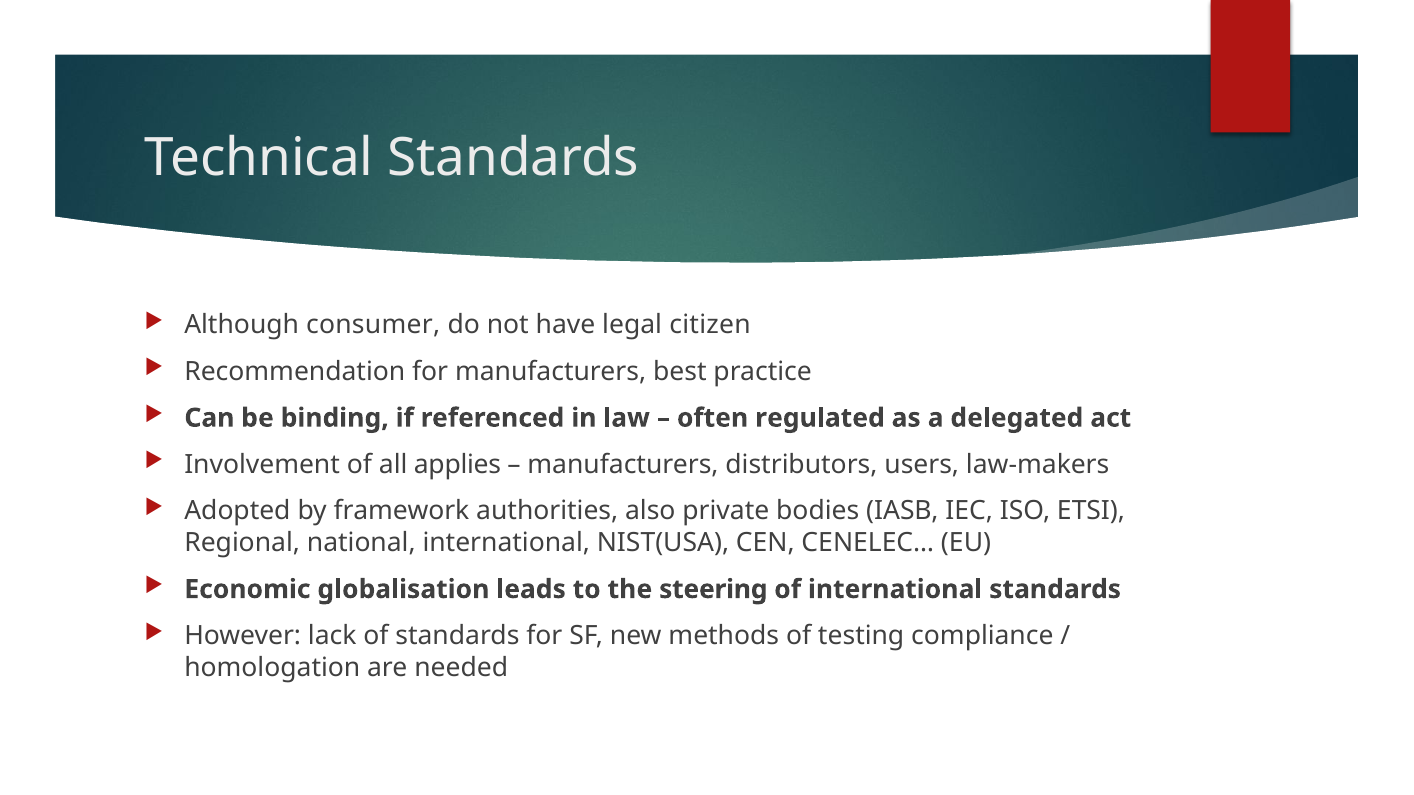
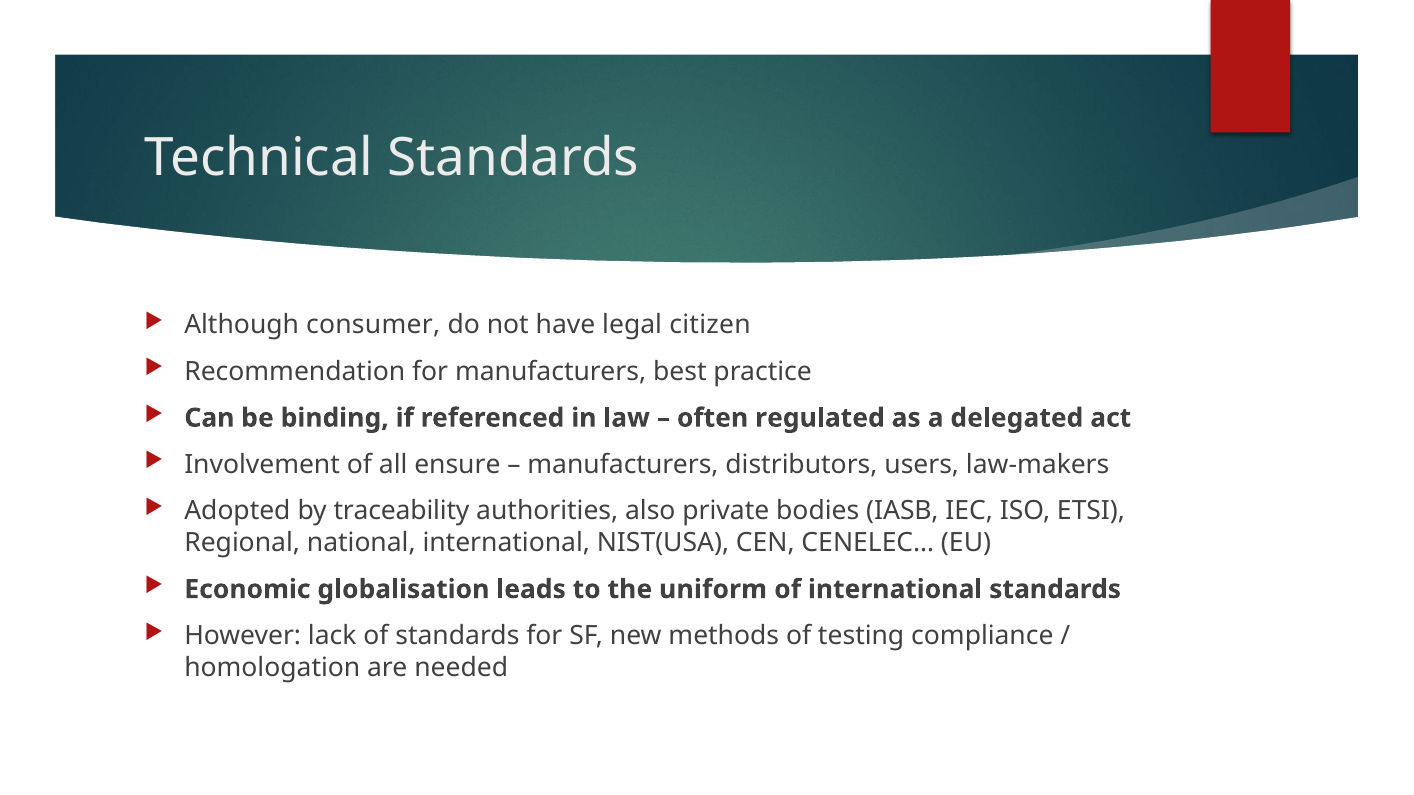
applies: applies -> ensure
framework: framework -> traceability
steering: steering -> uniform
